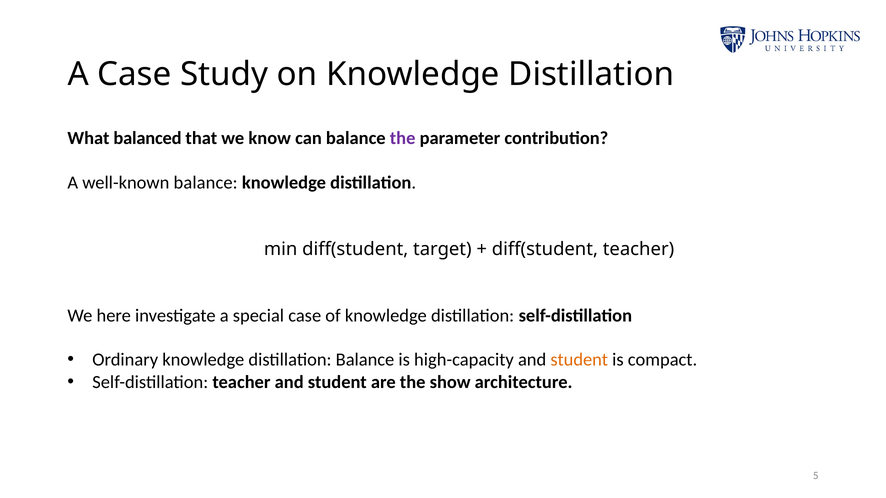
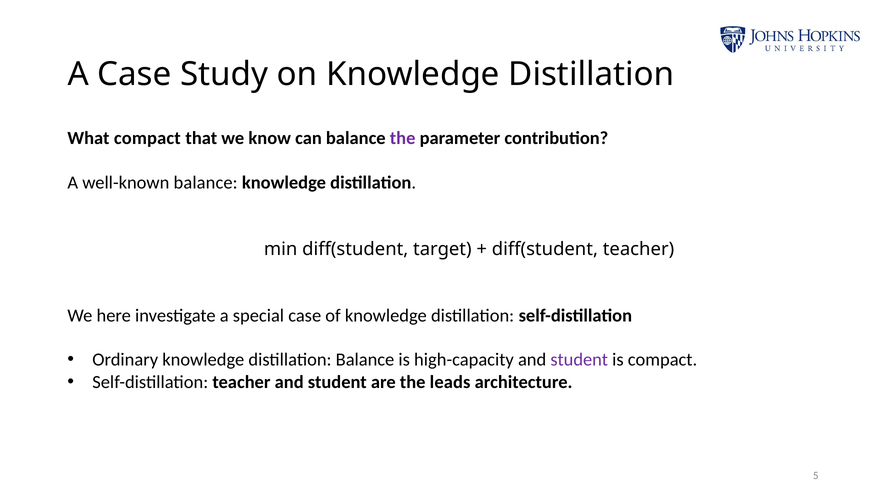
What balanced: balanced -> compact
student at (579, 360) colour: orange -> purple
show: show -> leads
